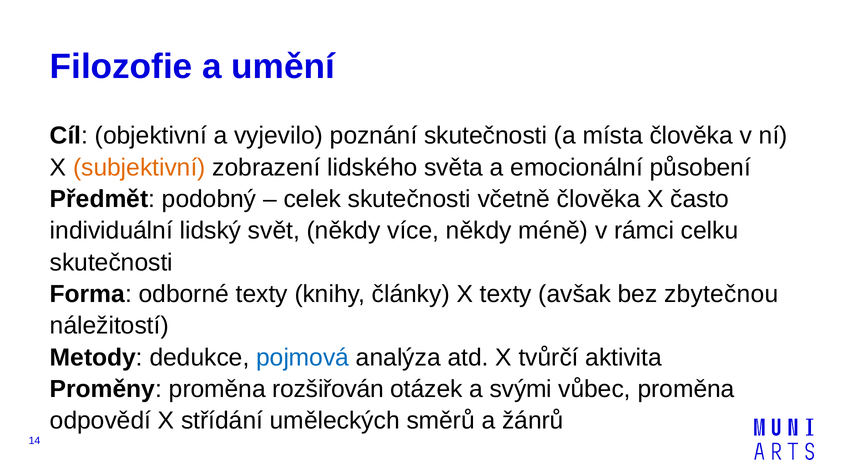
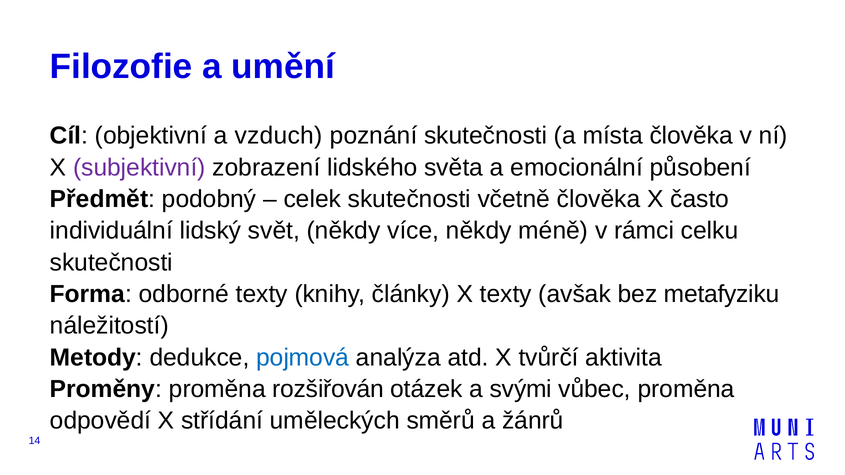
vyjevilo: vyjevilo -> vzduch
subjektivní colour: orange -> purple
zbytečnou: zbytečnou -> metafyziku
